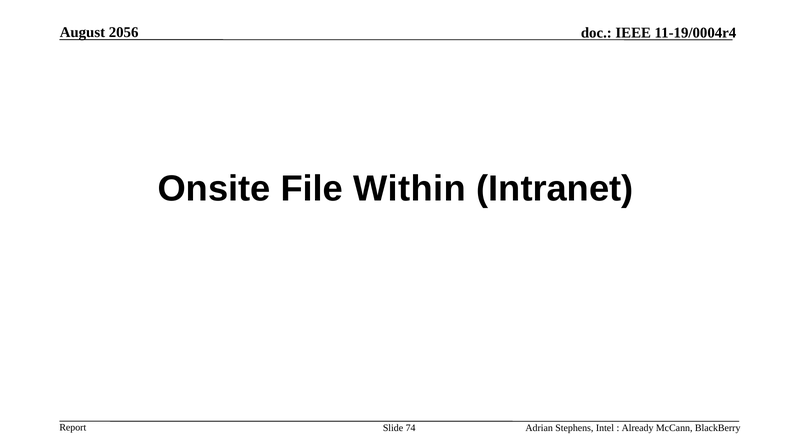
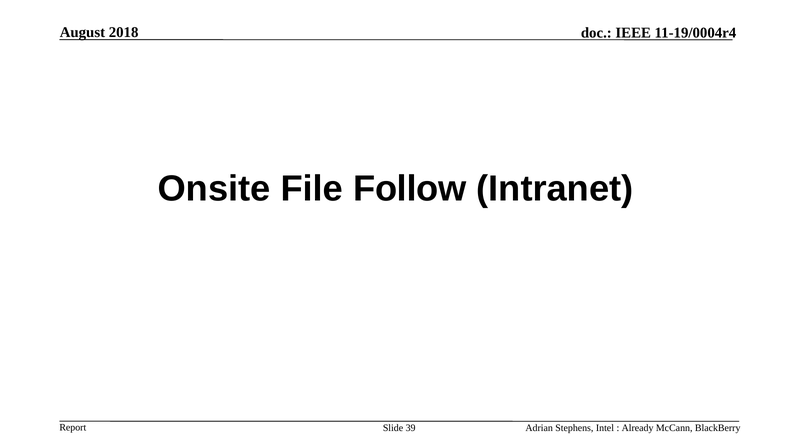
2056: 2056 -> 2018
Within: Within -> Follow
74: 74 -> 39
